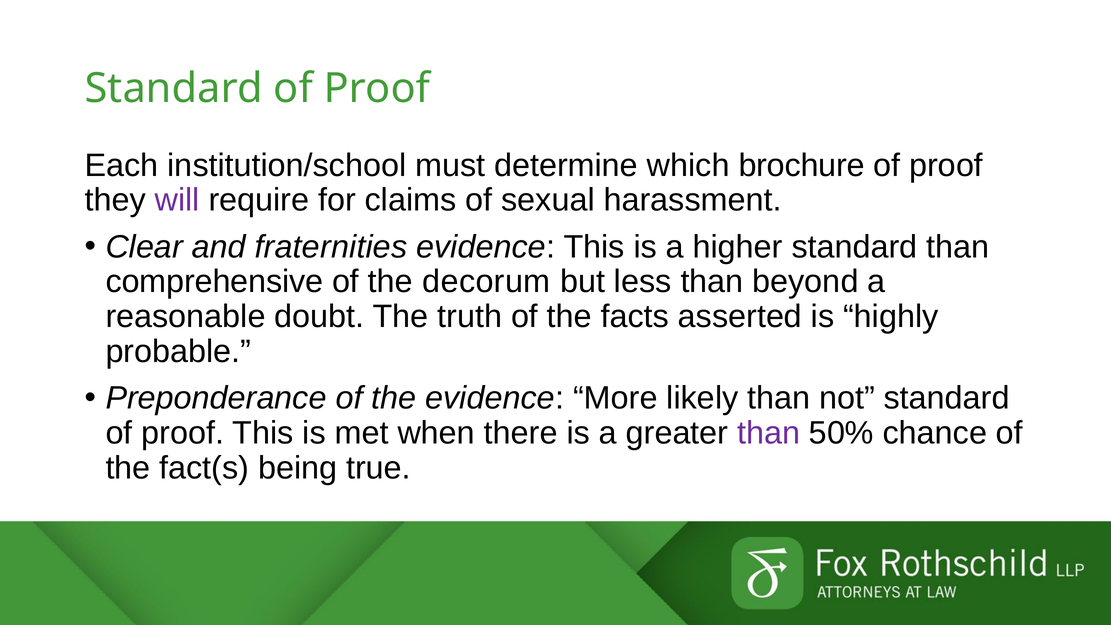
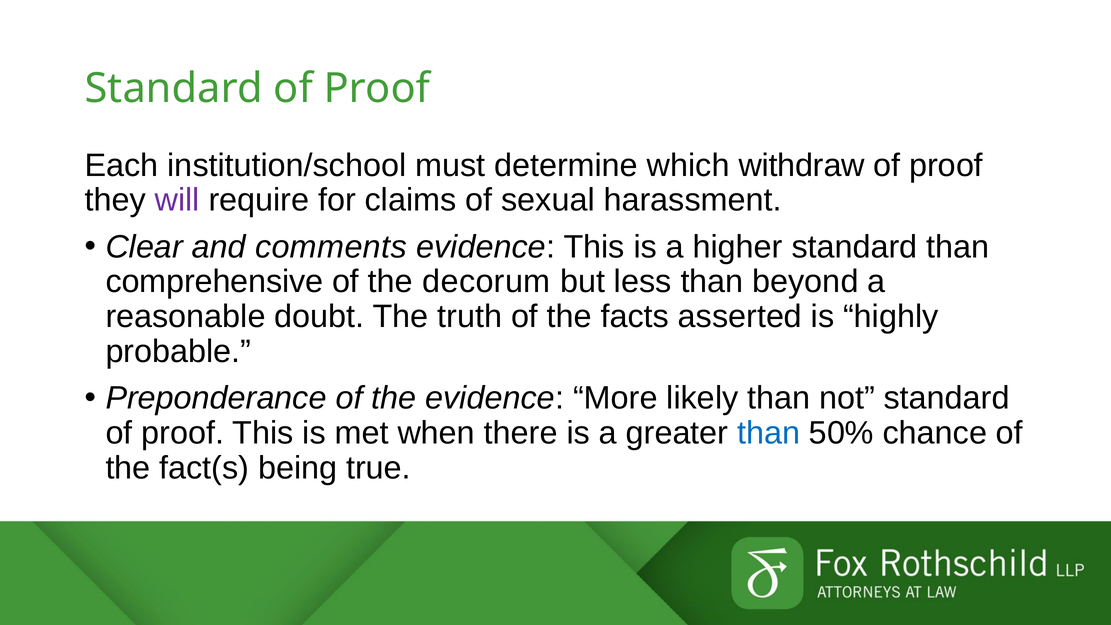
brochure: brochure -> withdraw
fraternities: fraternities -> comments
than at (769, 433) colour: purple -> blue
